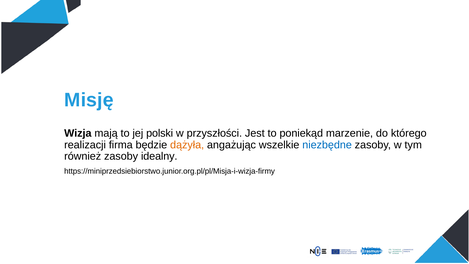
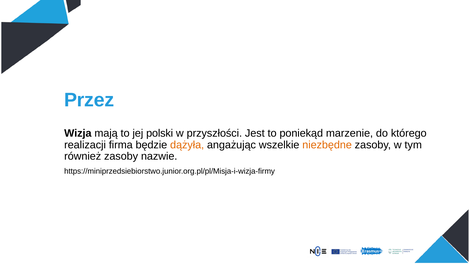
Misję: Misję -> Przez
niezbędne colour: blue -> orange
idealny: idealny -> nazwie
